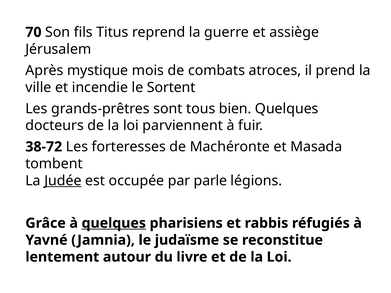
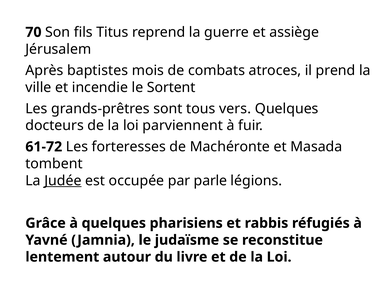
mystique: mystique -> baptistes
bien: bien -> vers
38-72: 38-72 -> 61-72
quelques at (114, 223) underline: present -> none
